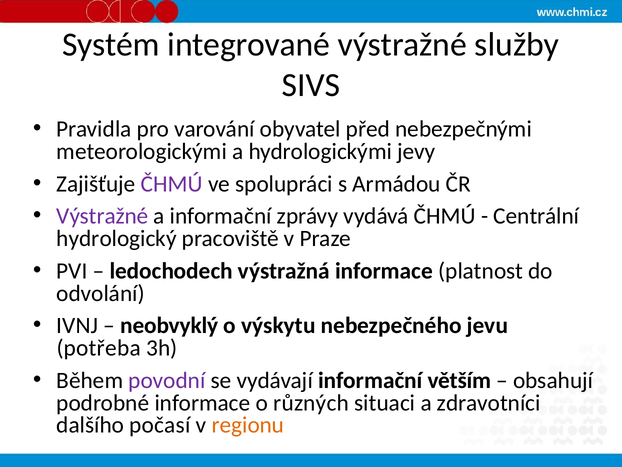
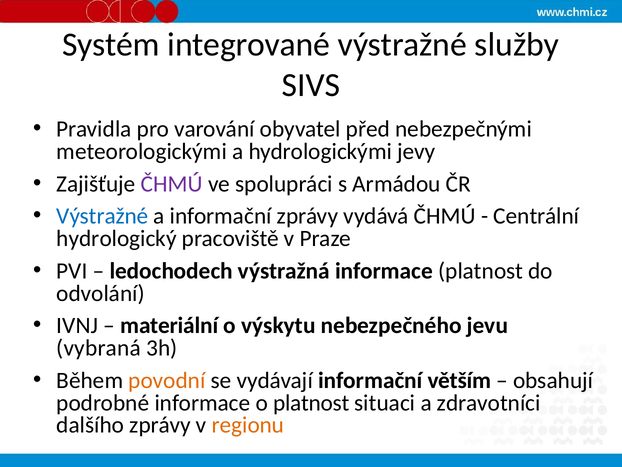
Výstražné at (102, 216) colour: purple -> blue
neobvyklý: neobvyklý -> materiální
potřeba: potřeba -> vybraná
povodní colour: purple -> orange
o různých: různých -> platnost
dalšího počasí: počasí -> zprávy
